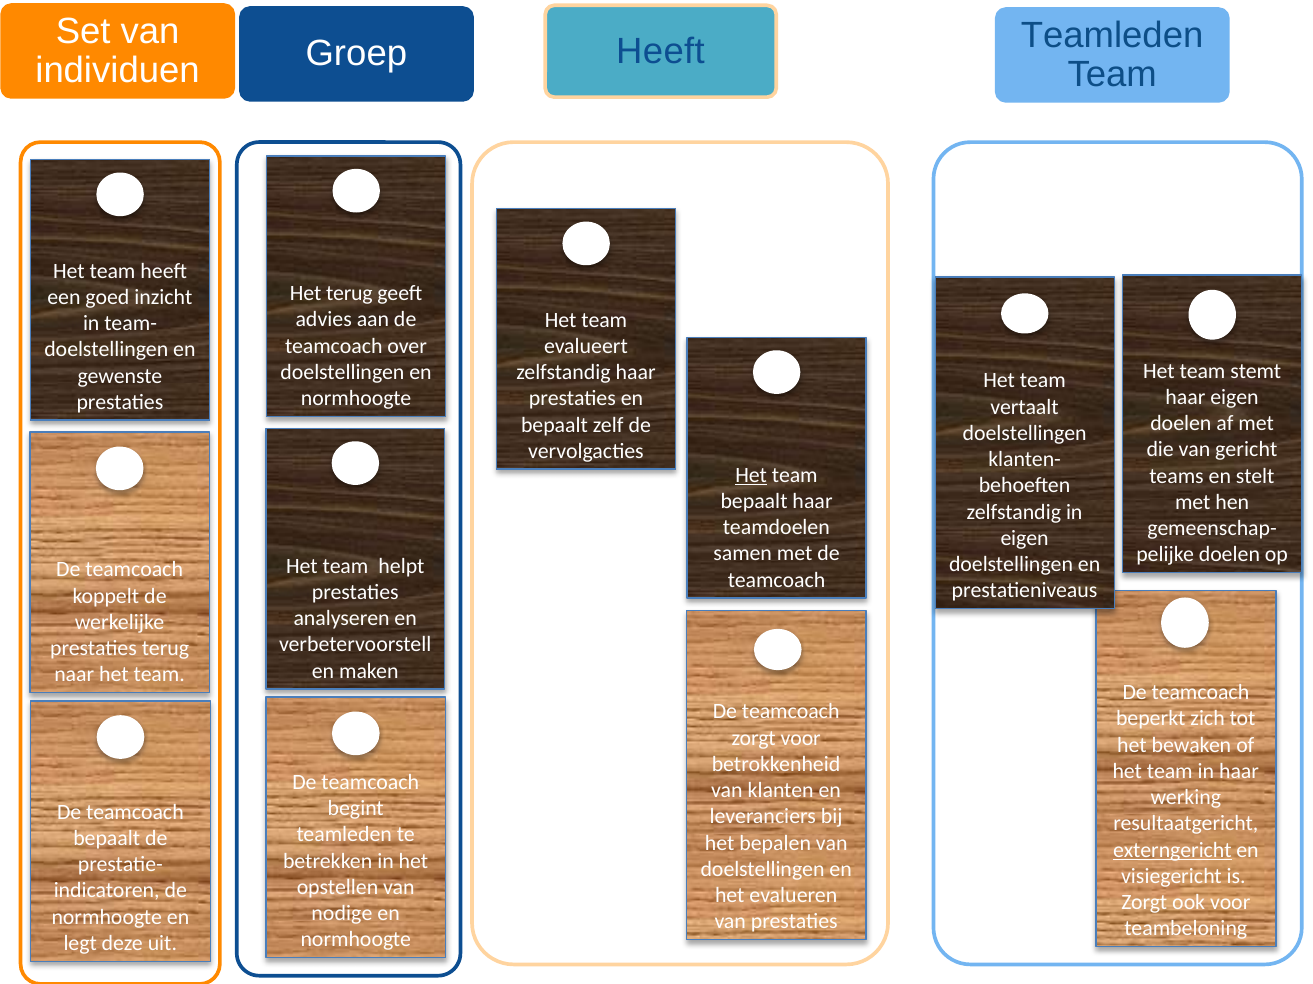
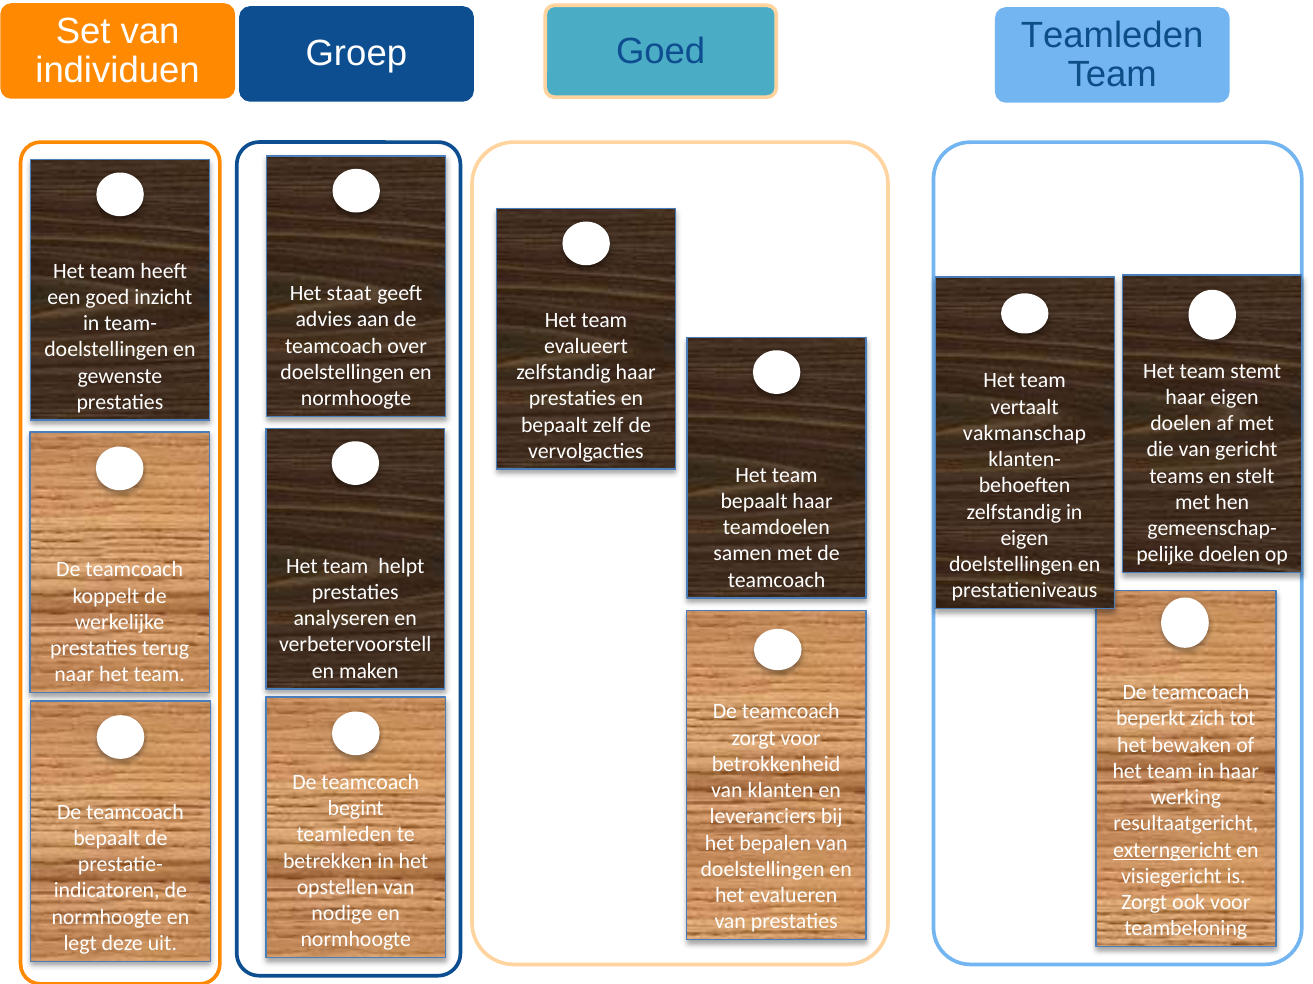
Heeft at (660, 51): Heeft -> Goed
Het terug: terug -> staat
doelstellingen at (1025, 434): doelstellingen -> vakmanschap
Het at (751, 475) underline: present -> none
